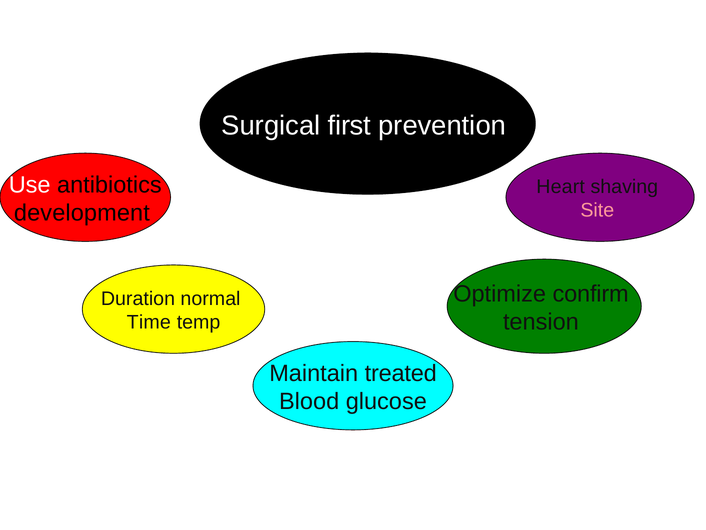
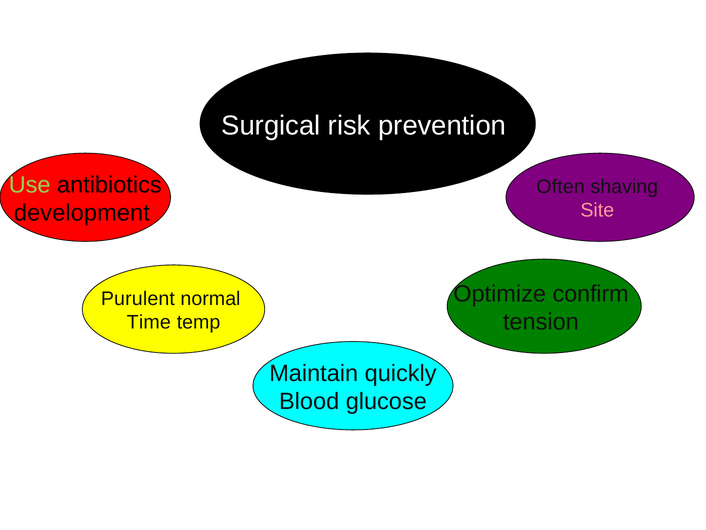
first: first -> risk
Use colour: white -> light green
Heart: Heart -> Often
Duration: Duration -> Purulent
treated: treated -> quickly
